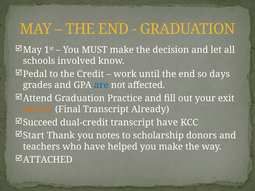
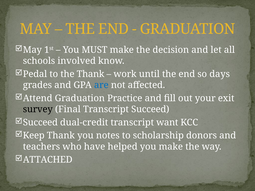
the Credit: Credit -> Thank
survey colour: orange -> black
Transcript Already: Already -> Succeed
transcript have: have -> want
Start: Start -> Keep
